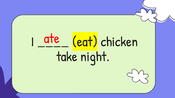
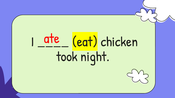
take: take -> took
